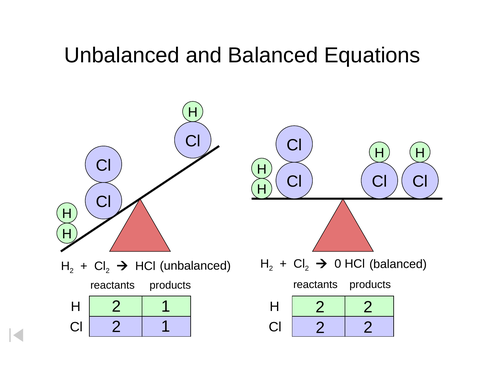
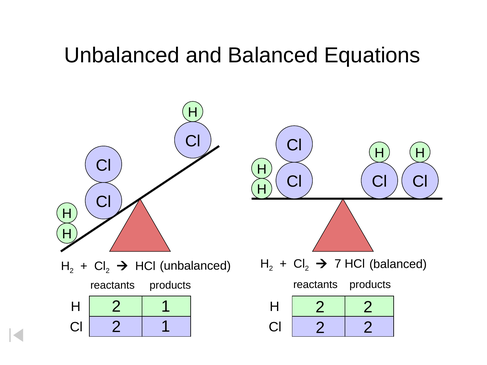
0: 0 -> 7
